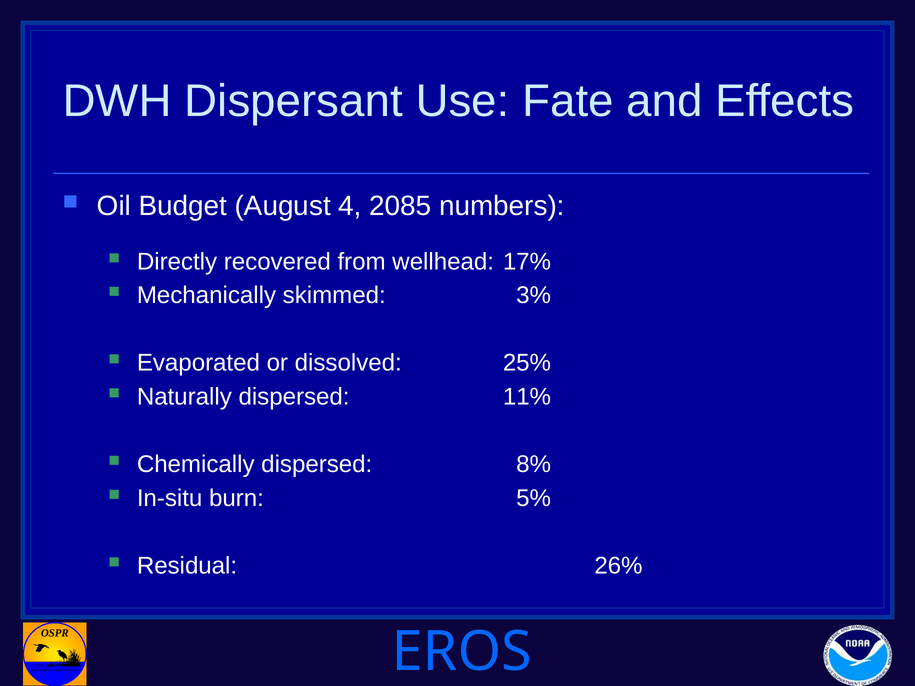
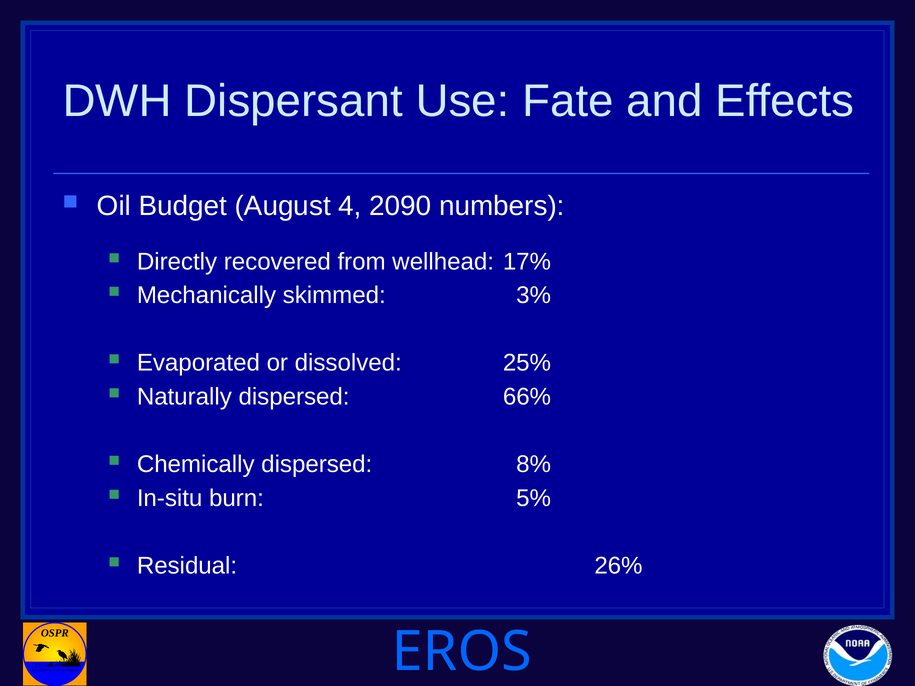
2085: 2085 -> 2090
11%: 11% -> 66%
